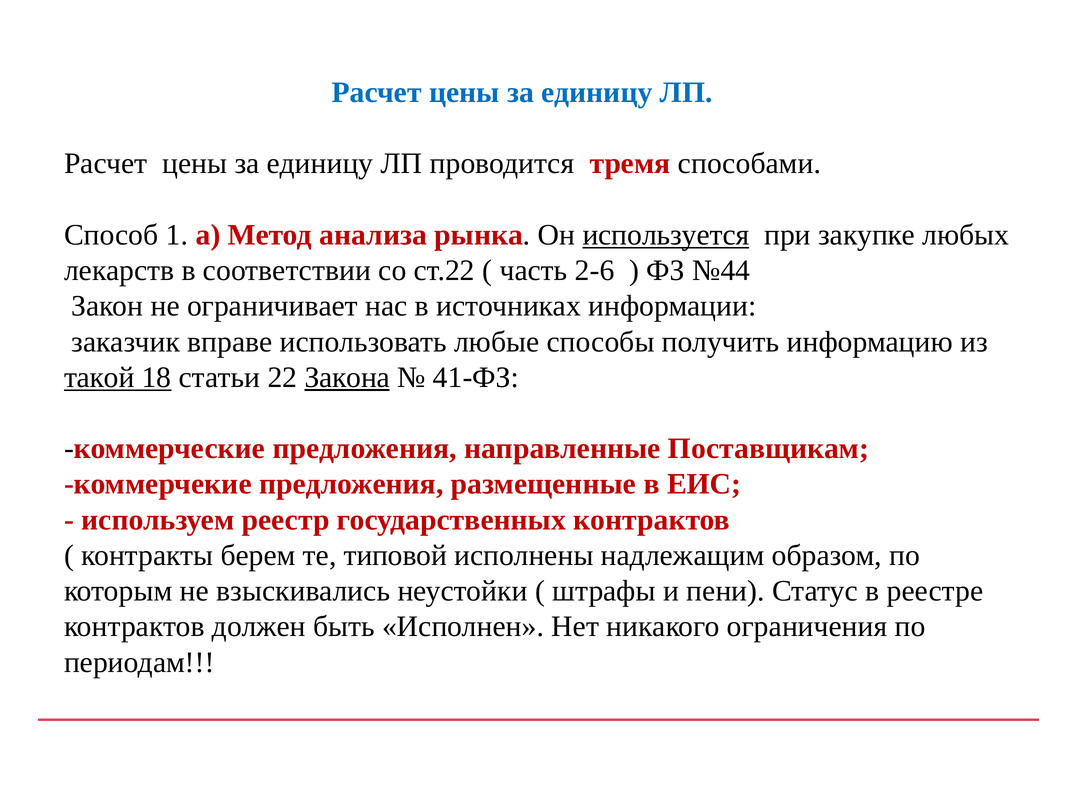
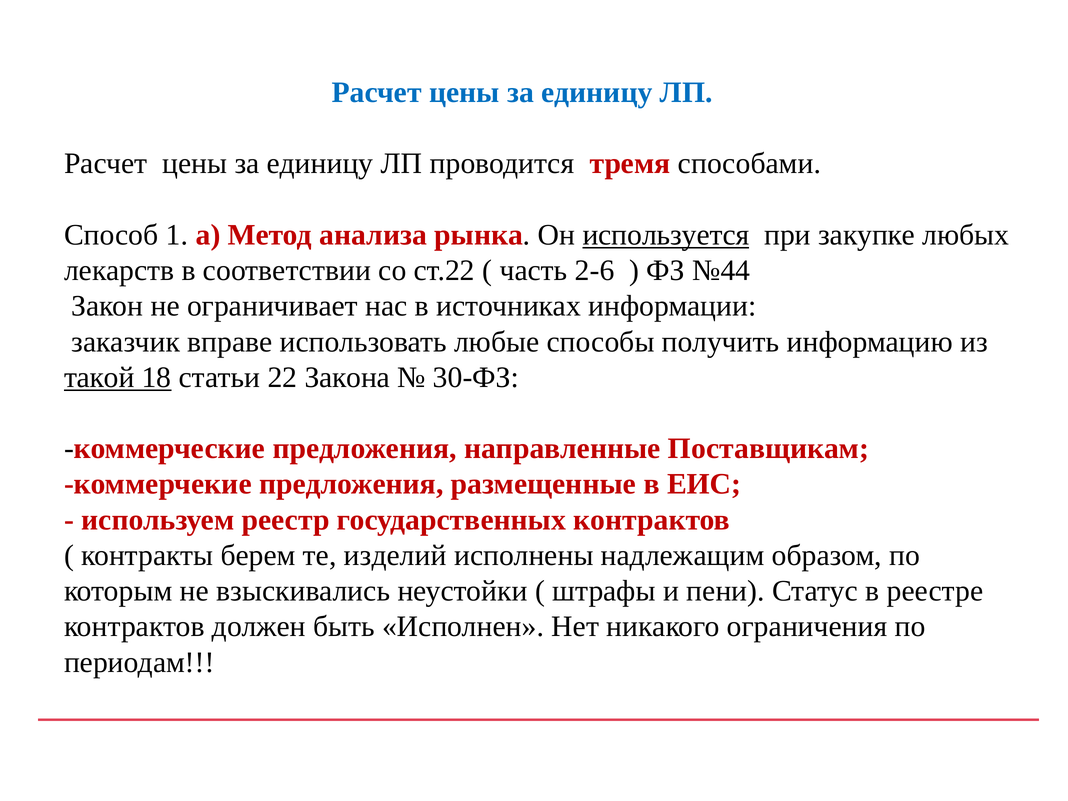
Закона underline: present -> none
41-ФЗ: 41-ФЗ -> 30-ФЗ
типовой: типовой -> изделий
